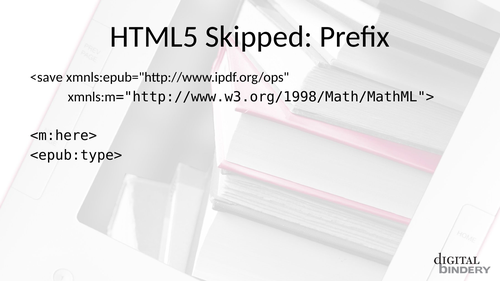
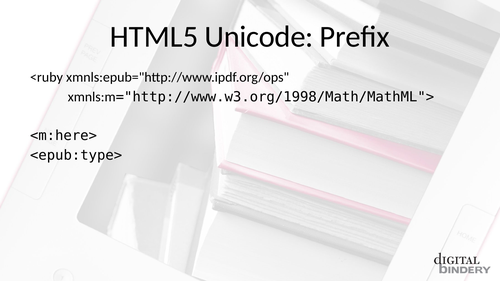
Skipped: Skipped -> Unicode
<save: <save -> <ruby
